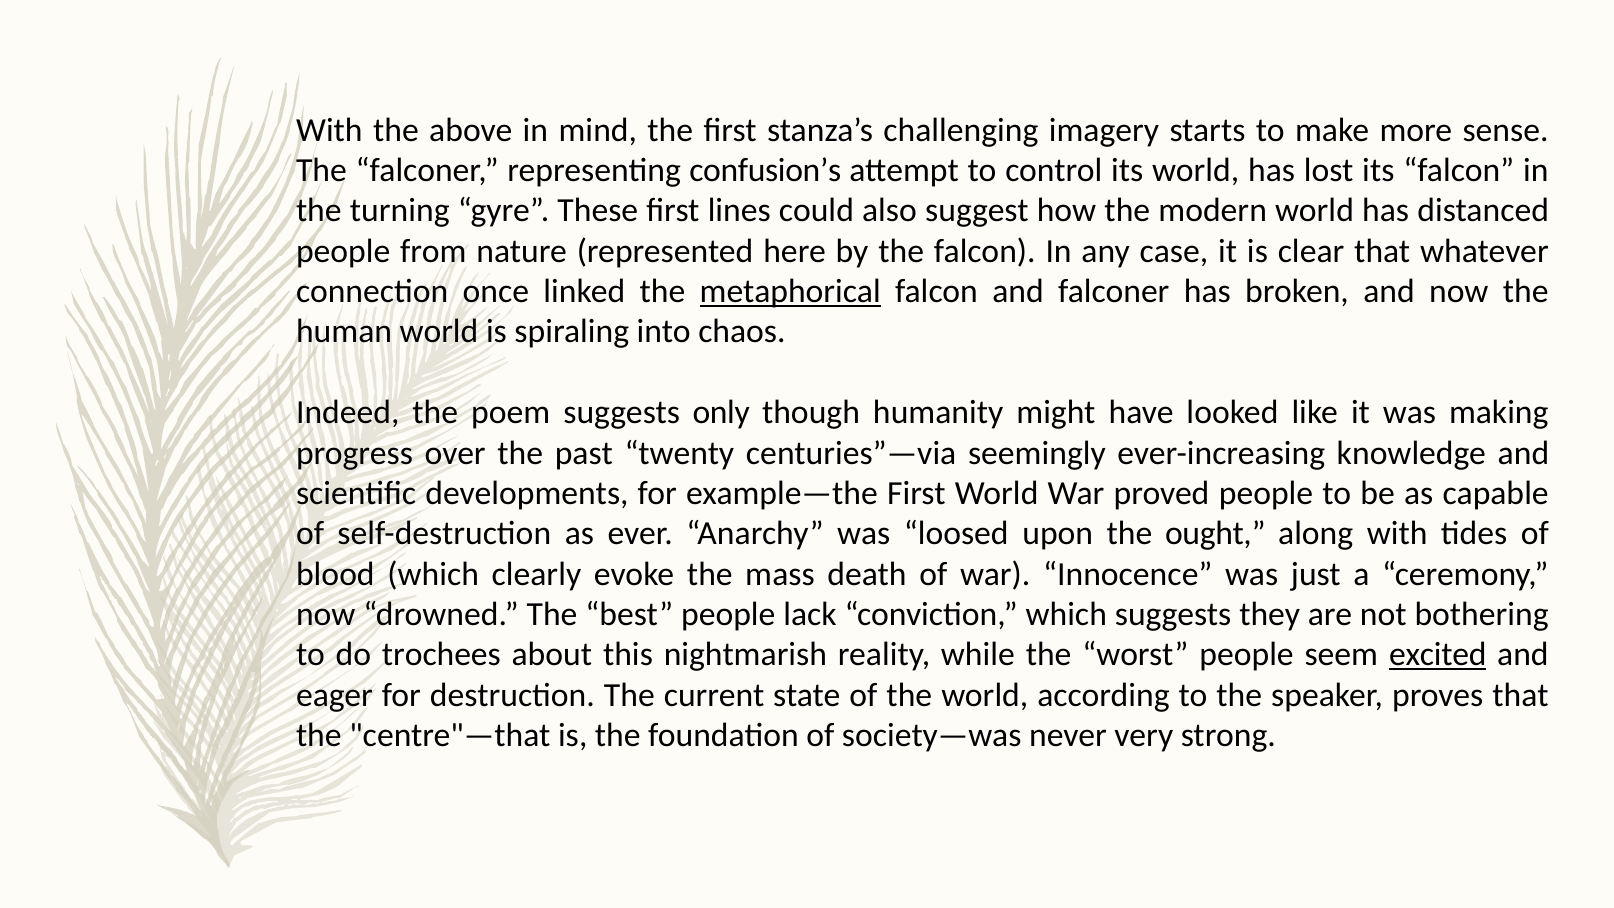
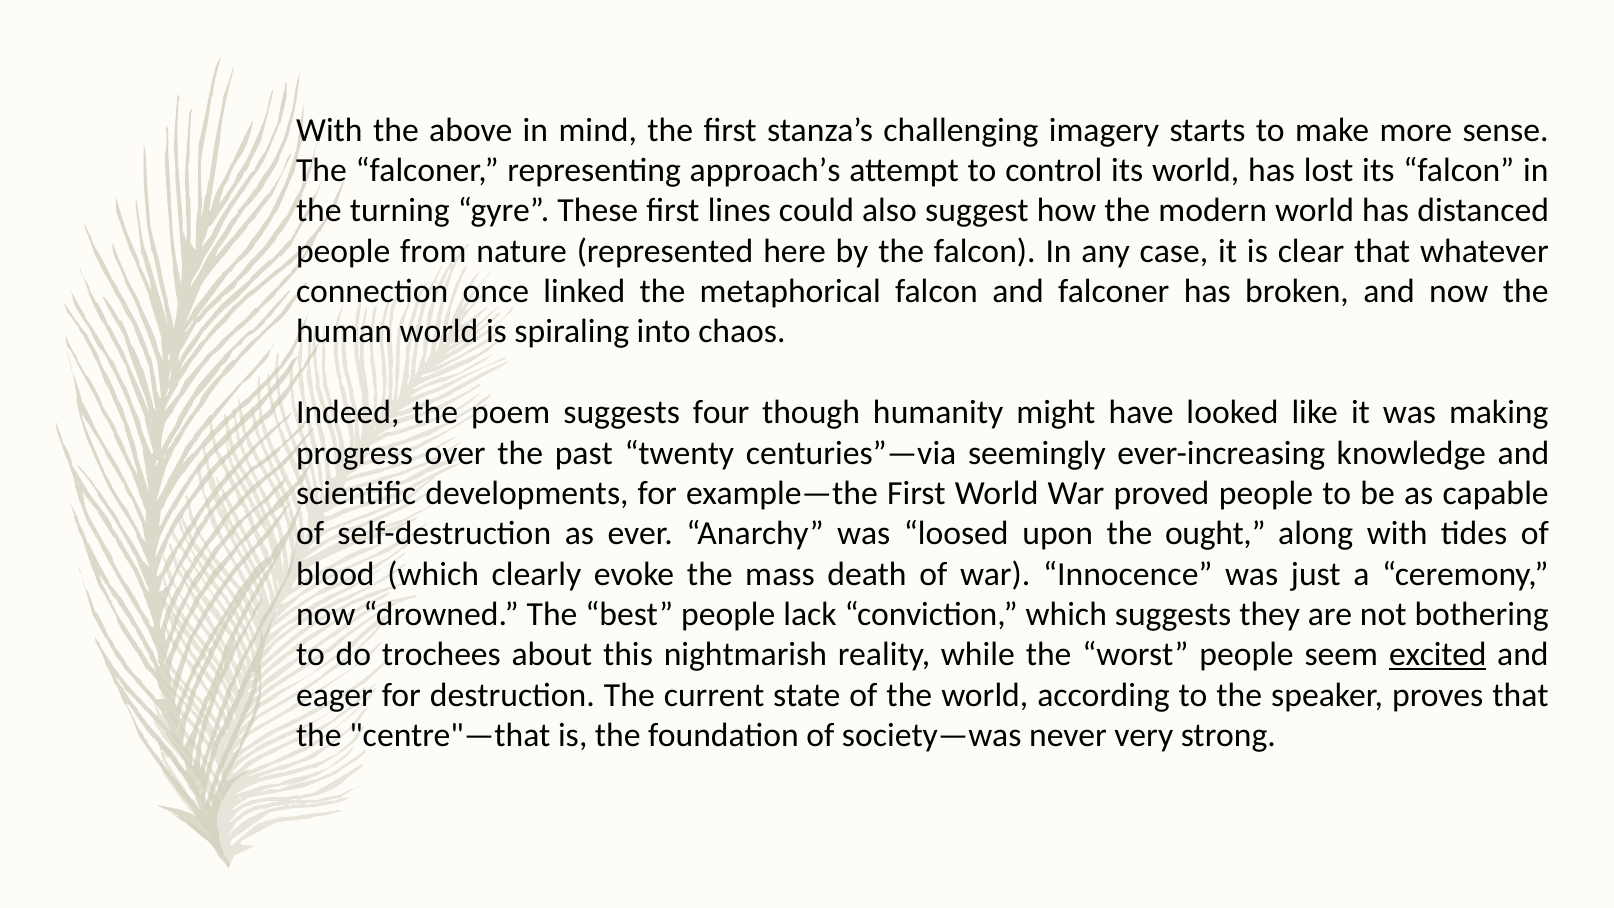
confusion’s: confusion’s -> approach’s
metaphorical underline: present -> none
only: only -> four
